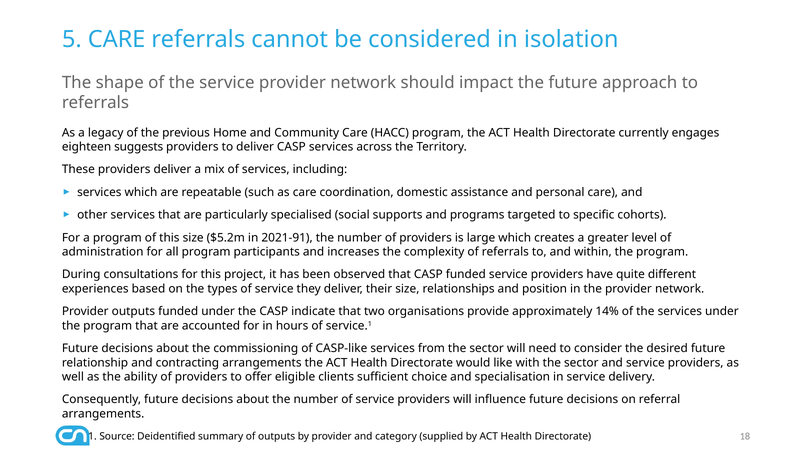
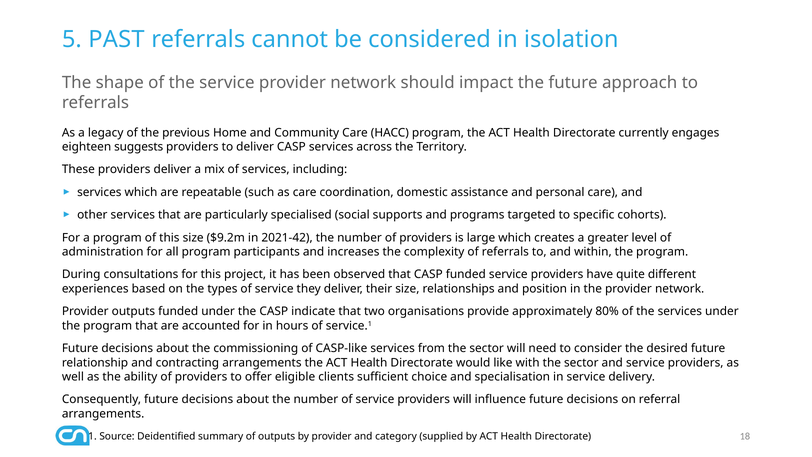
5 CARE: CARE -> PAST
$5.2m: $5.2m -> $9.2m
2021-91: 2021-91 -> 2021-42
14%: 14% -> 80%
